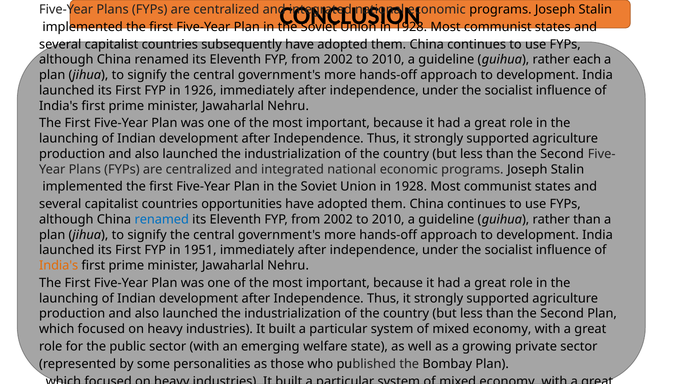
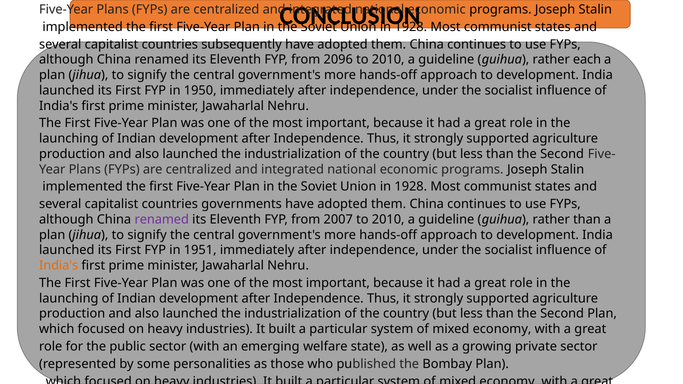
2002 at (338, 60): 2002 -> 2096
1926: 1926 -> 1950
opportunities: opportunities -> governments
renamed at (162, 220) colour: blue -> purple
2002 at (338, 220): 2002 -> 2007
